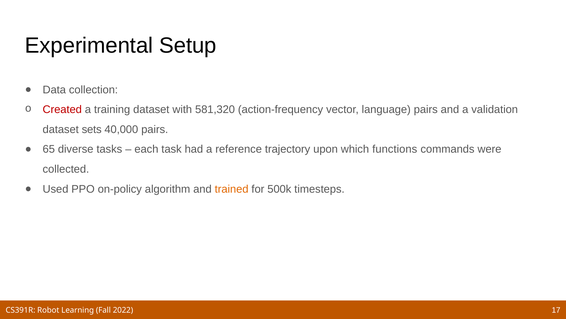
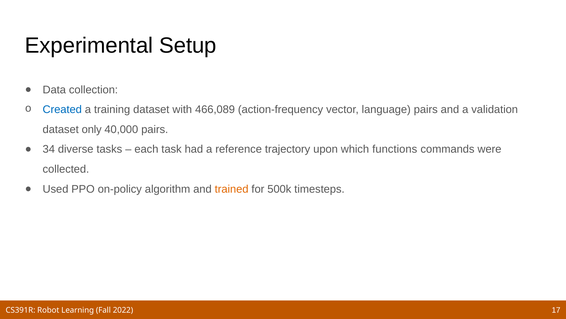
Created colour: red -> blue
581,320: 581,320 -> 466,089
sets: sets -> only
65: 65 -> 34
